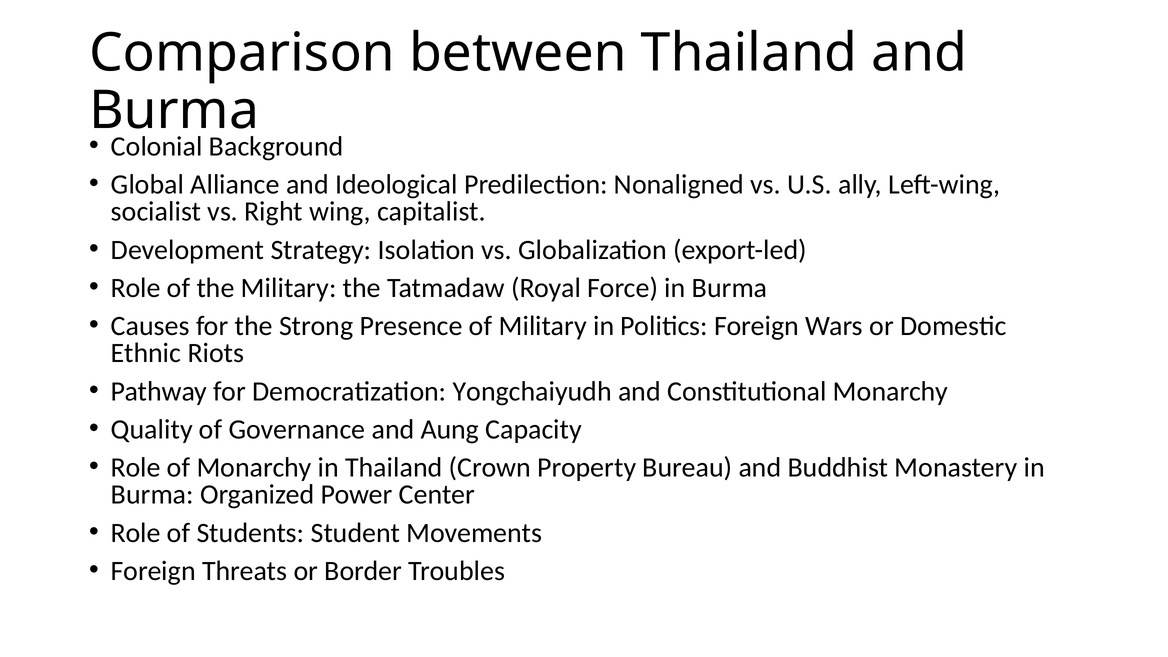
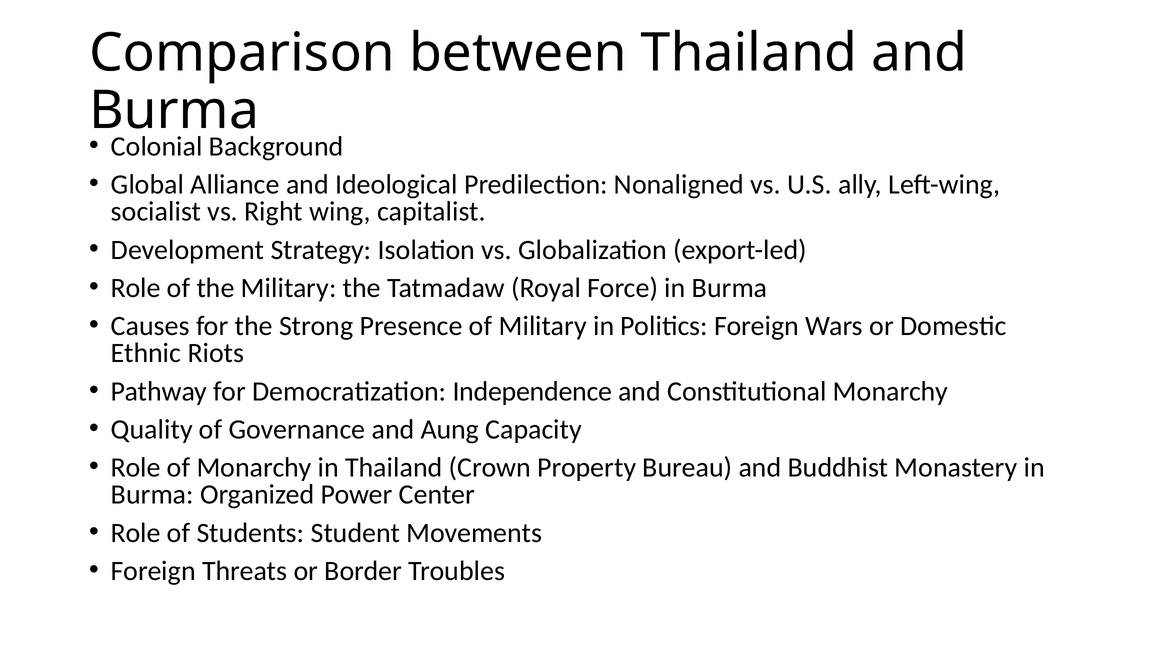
Yongchaiyudh: Yongchaiyudh -> Independence
